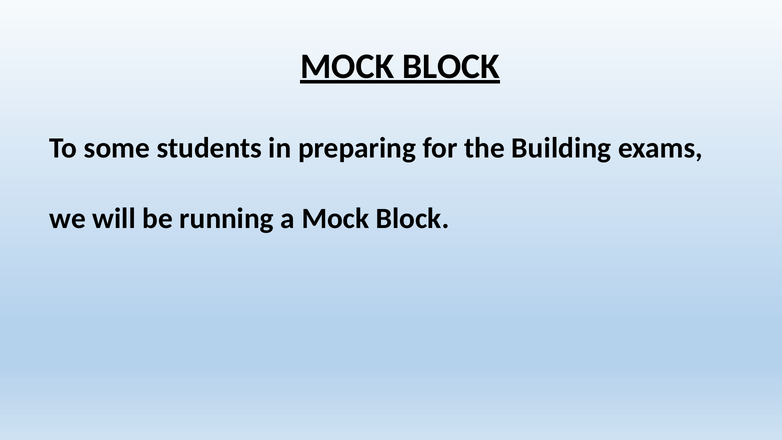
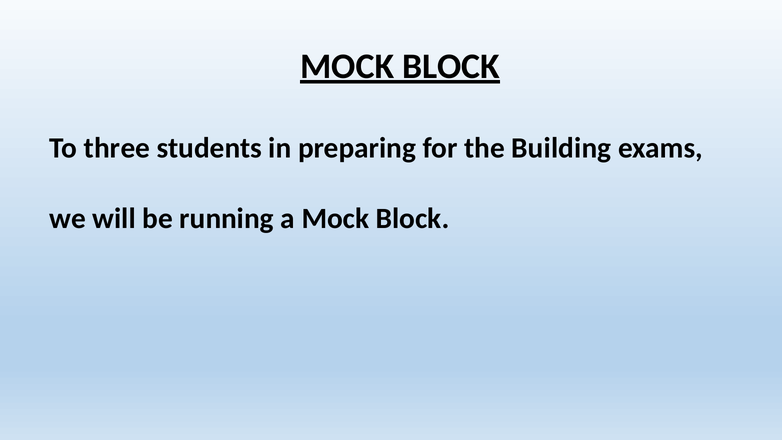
some: some -> three
